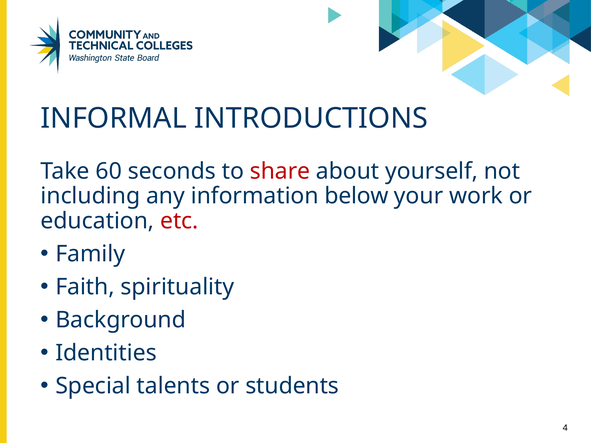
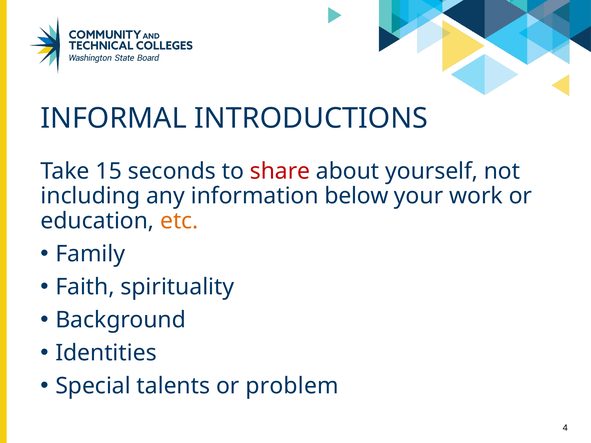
60: 60 -> 15
etc colour: red -> orange
students: students -> problem
